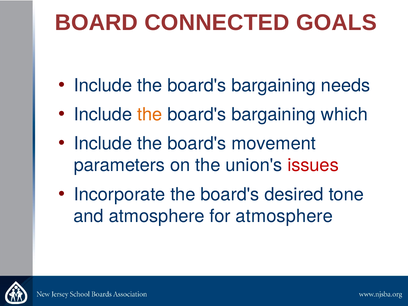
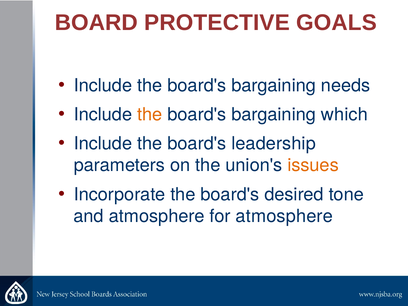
CONNECTED: CONNECTED -> PROTECTIVE
movement: movement -> leadership
issues colour: red -> orange
